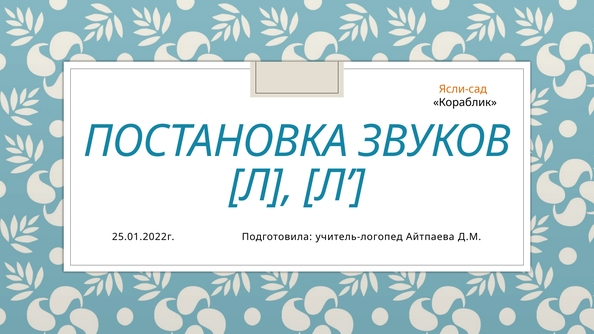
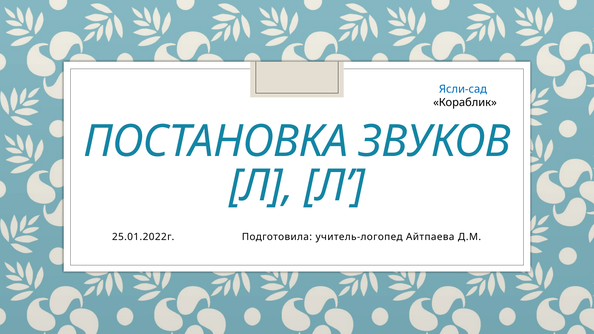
Ясли-сад colour: orange -> blue
